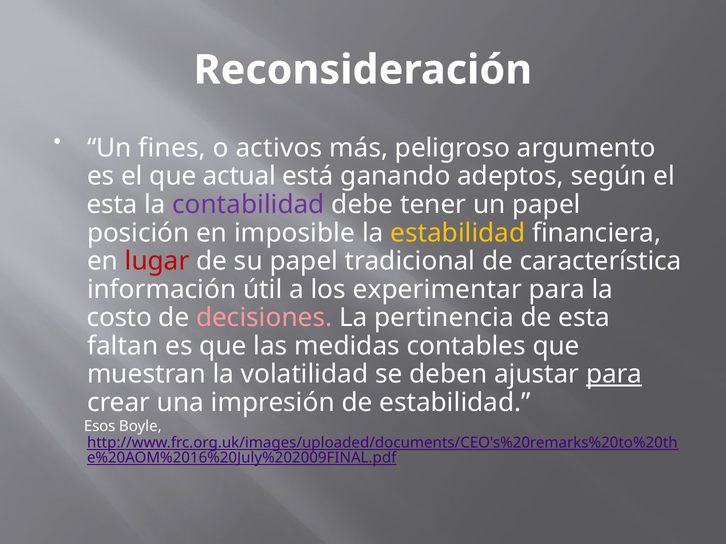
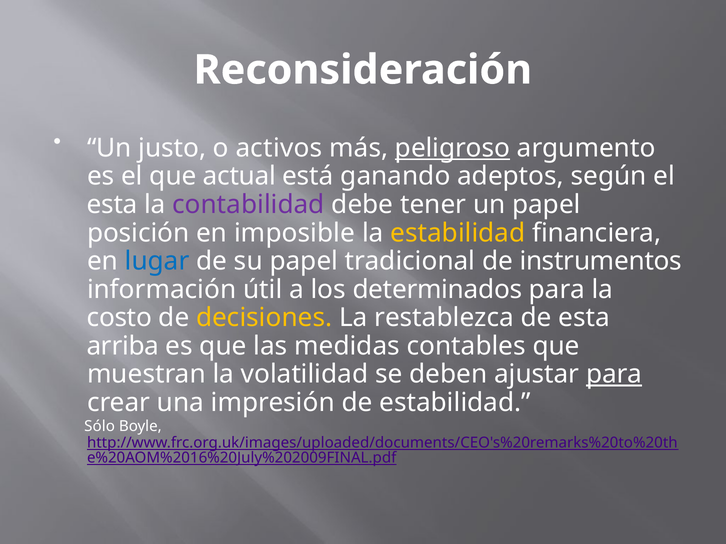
fines: fines -> justo
peligroso underline: none -> present
lugar colour: red -> blue
característica: característica -> instrumentos
experimentar: experimentar -> determinados
decisiones colour: pink -> yellow
pertinencia: pertinencia -> restablezca
faltan: faltan -> arriba
Esos: Esos -> Sólo
